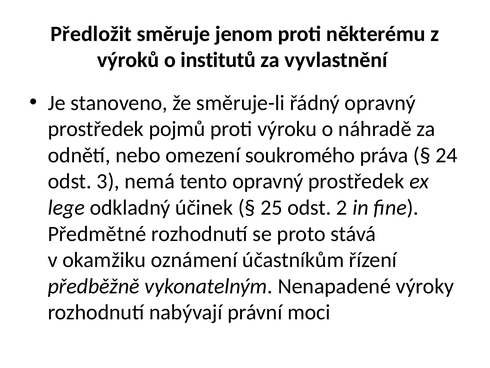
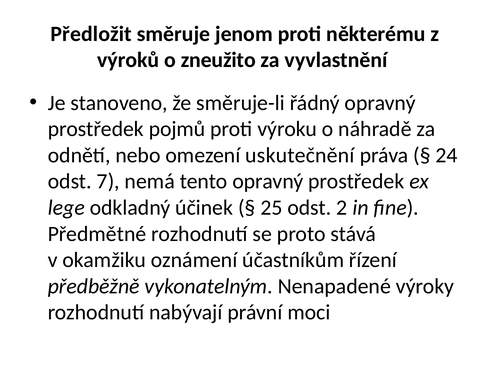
institutů: institutů -> zneužito
soukromého: soukromého -> uskutečnění
3: 3 -> 7
